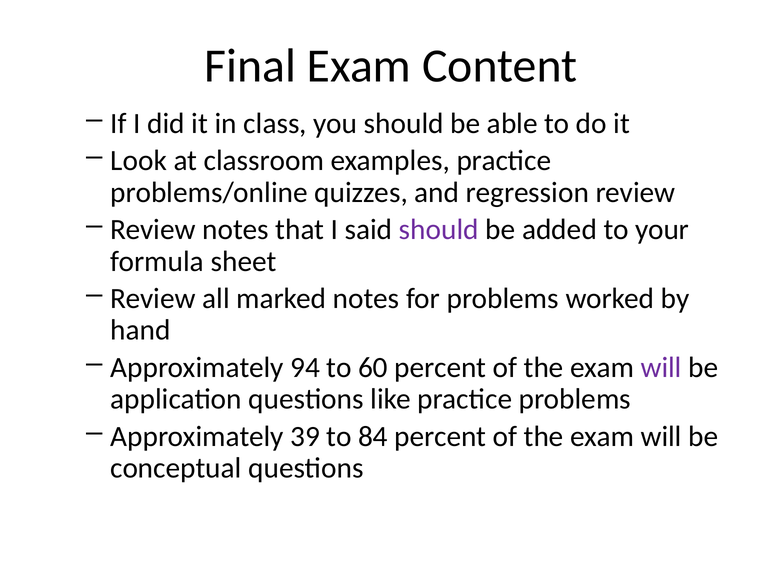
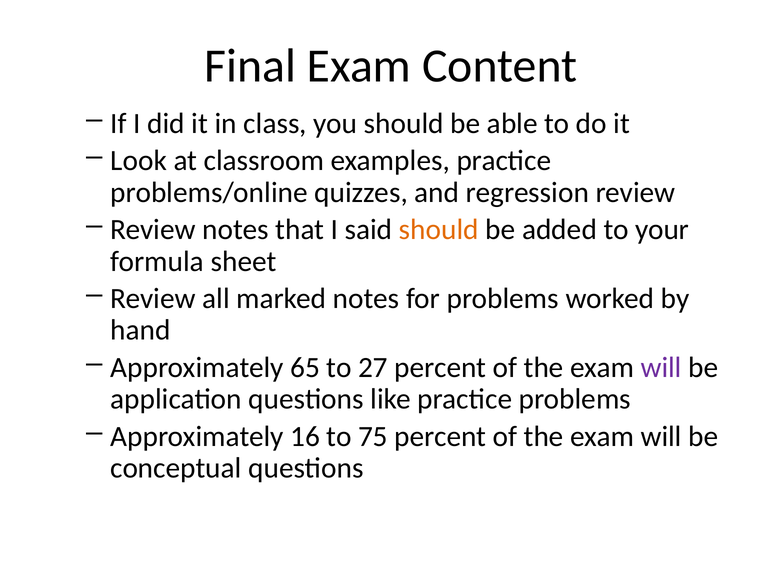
should at (439, 229) colour: purple -> orange
94: 94 -> 65
60: 60 -> 27
39: 39 -> 16
84: 84 -> 75
